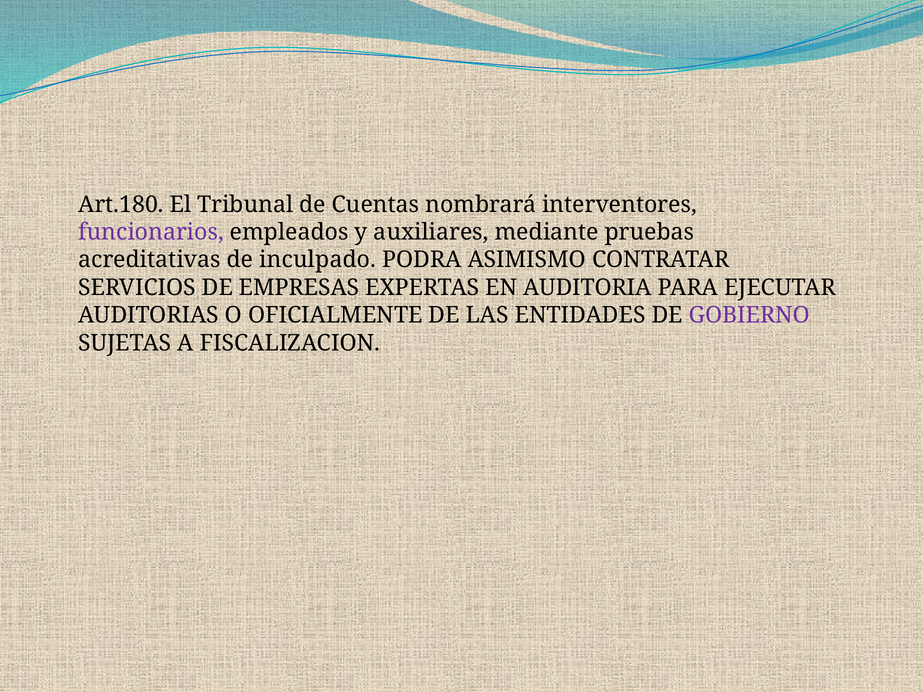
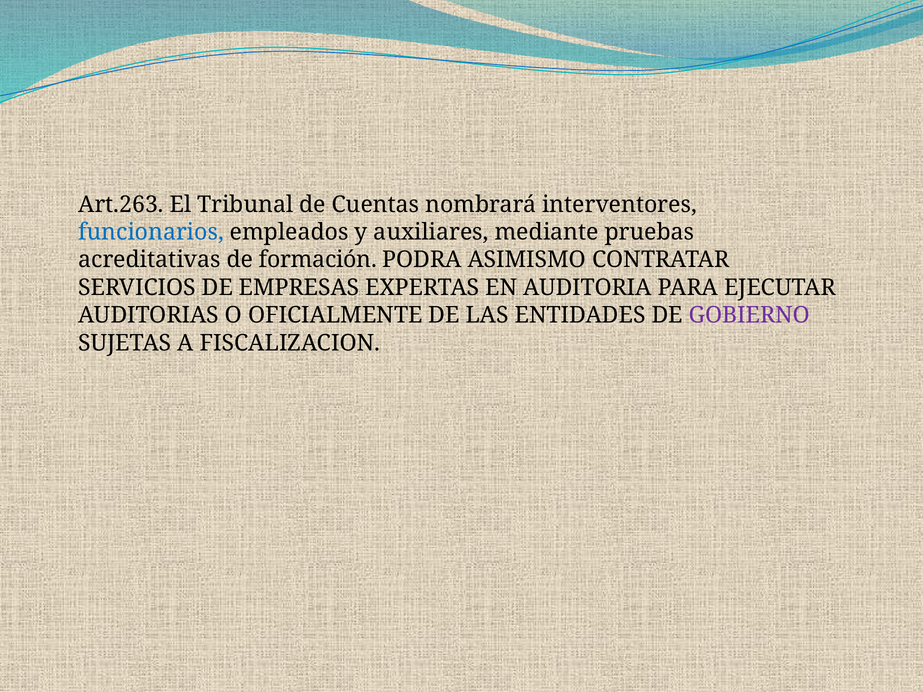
Art.180: Art.180 -> Art.263
funcionarios colour: purple -> blue
inculpado: inculpado -> formación
